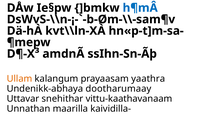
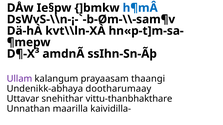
Ullam colour: orange -> purple
yaathra: yaathra -> thaangi
vittu-kaathavanaam: vittu-kaathavanaam -> vittu-thanbhakthare
